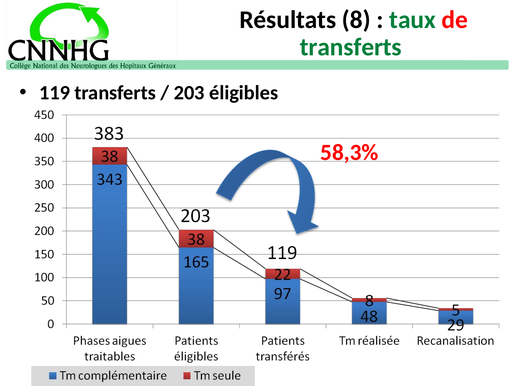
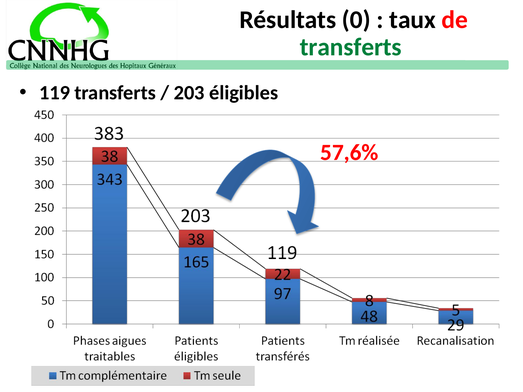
8: 8 -> 0
taux colour: green -> black
58,3%: 58,3% -> 57,6%
